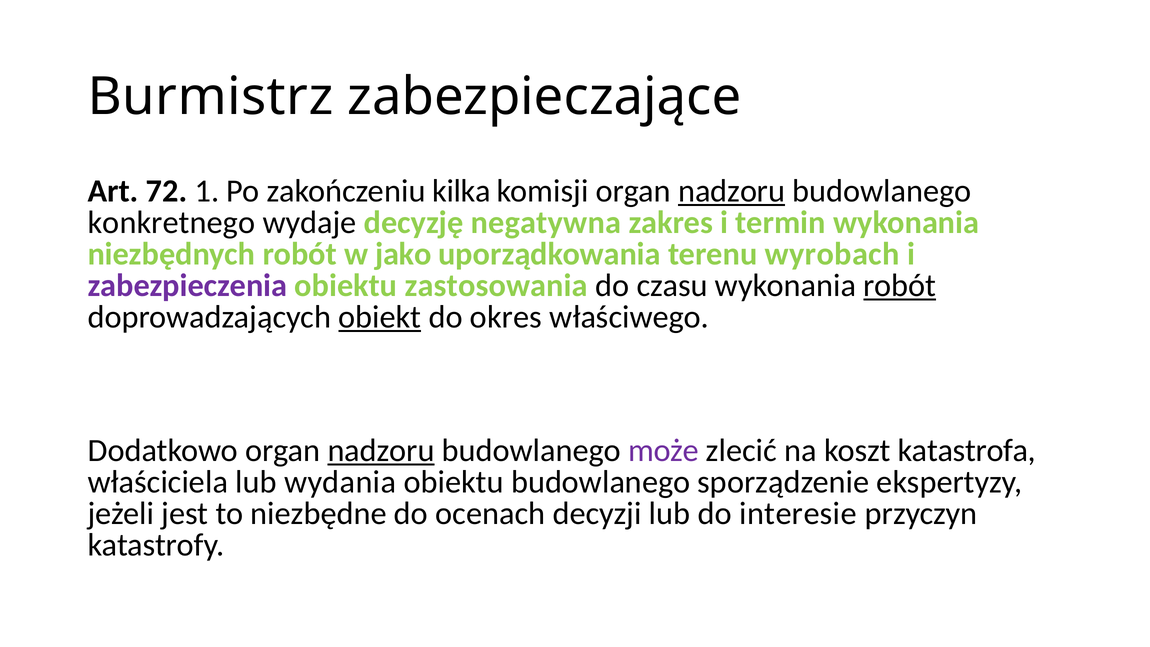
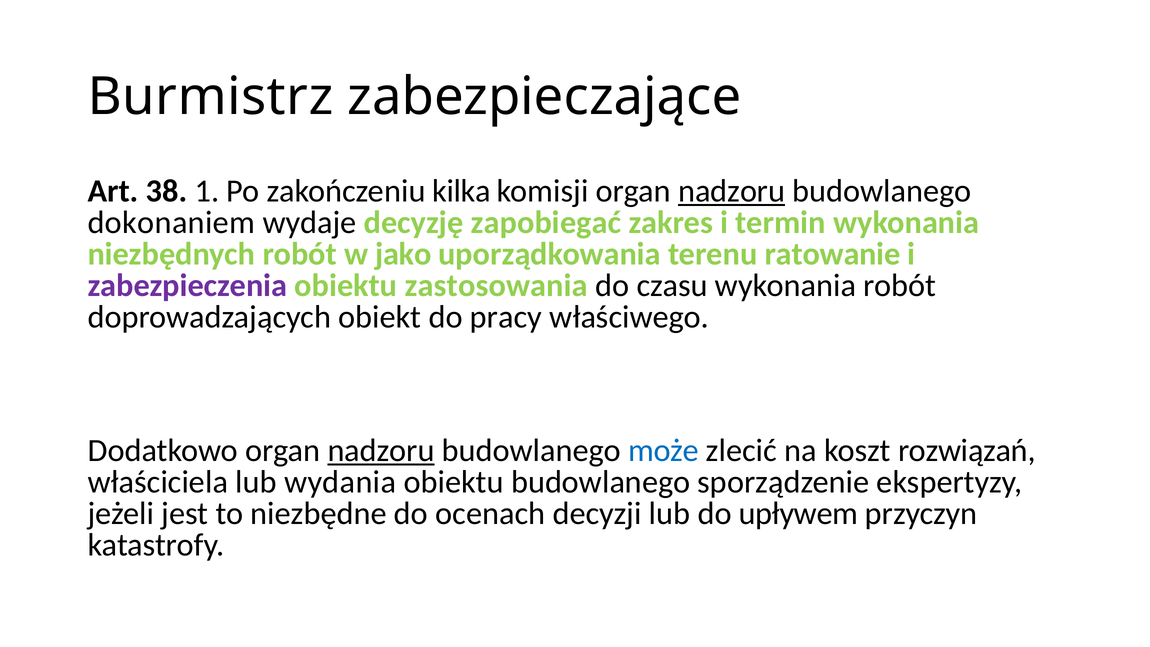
72: 72 -> 38
konkretnego: konkretnego -> dokonaniem
negatywna: negatywna -> zapobiegać
wyrobach: wyrobach -> ratowanie
robót at (900, 285) underline: present -> none
obiekt underline: present -> none
okres: okres -> pracy
może colour: purple -> blue
katastrofa: katastrofa -> rozwiązań
interesie: interesie -> upływem
